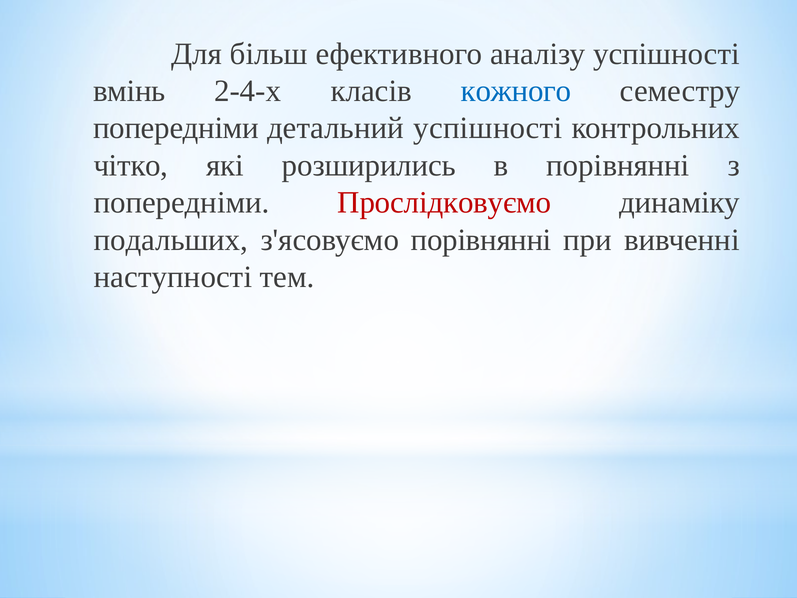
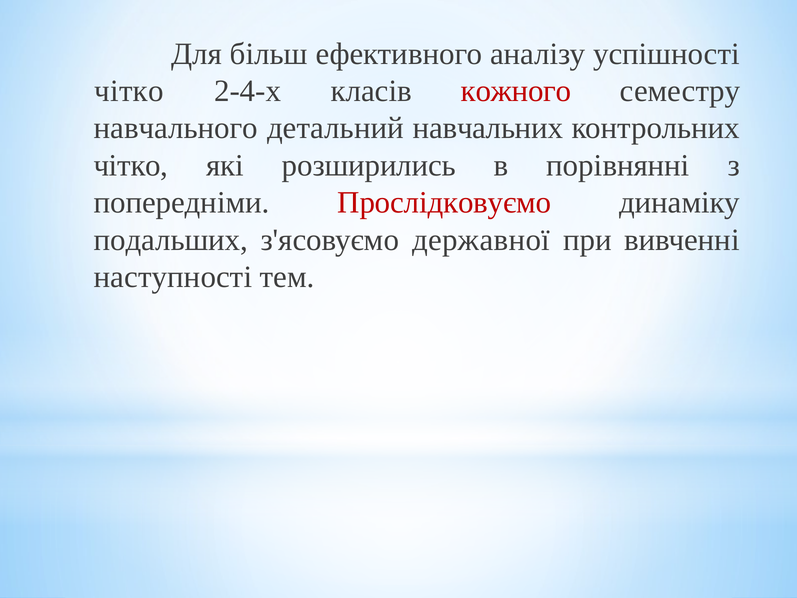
вмінь at (129, 91): вмінь -> чітко
кожного colour: blue -> red
попередніми at (176, 128): попередніми -> навчального
детальний успішності: успішності -> навчальних
з'ясовуємо порівнянні: порівнянні -> державної
